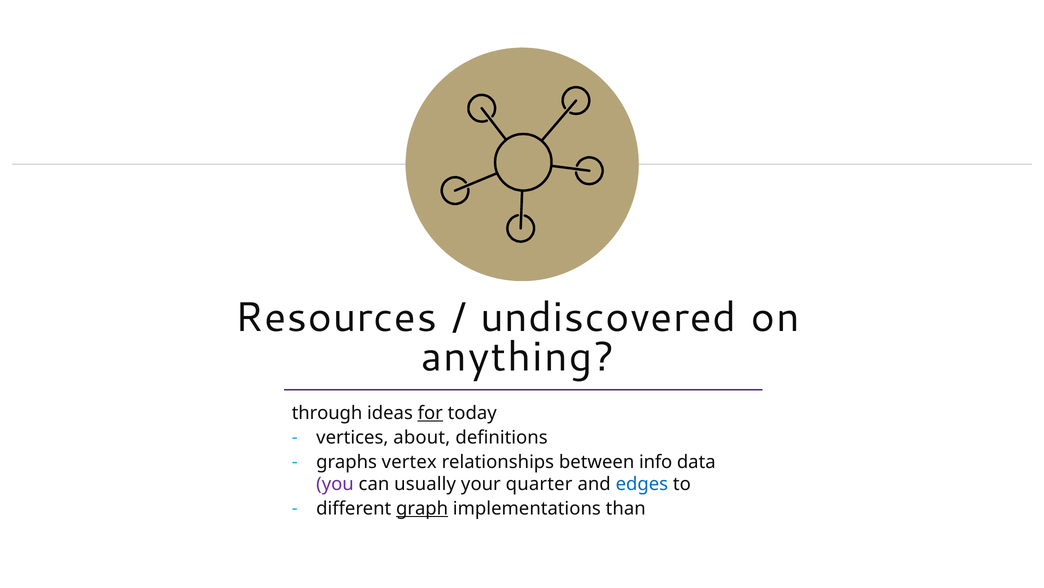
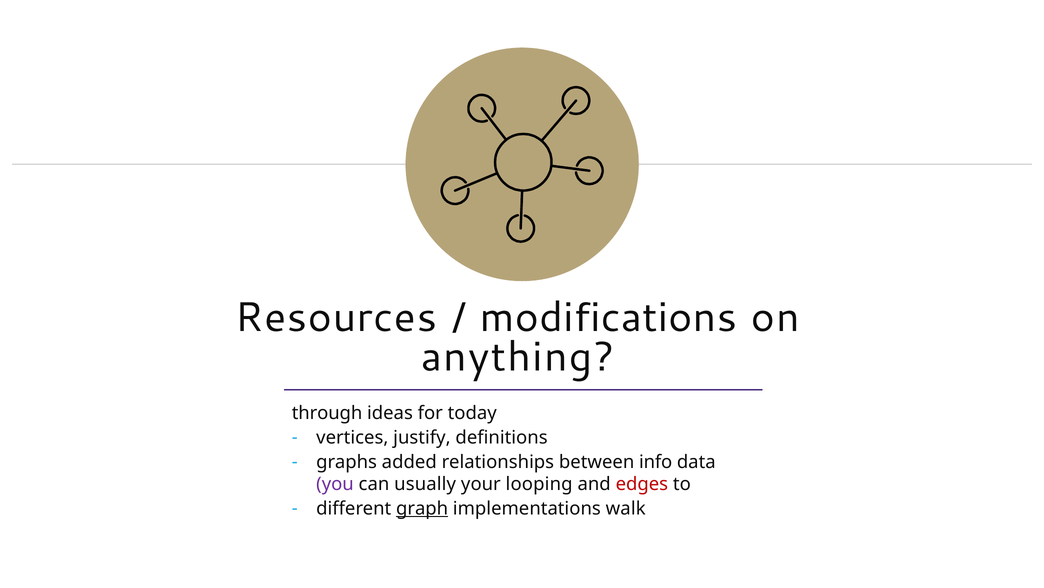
undiscovered: undiscovered -> modifications
for underline: present -> none
about: about -> justify
vertex: vertex -> added
quarter: quarter -> looping
edges colour: blue -> red
than: than -> walk
